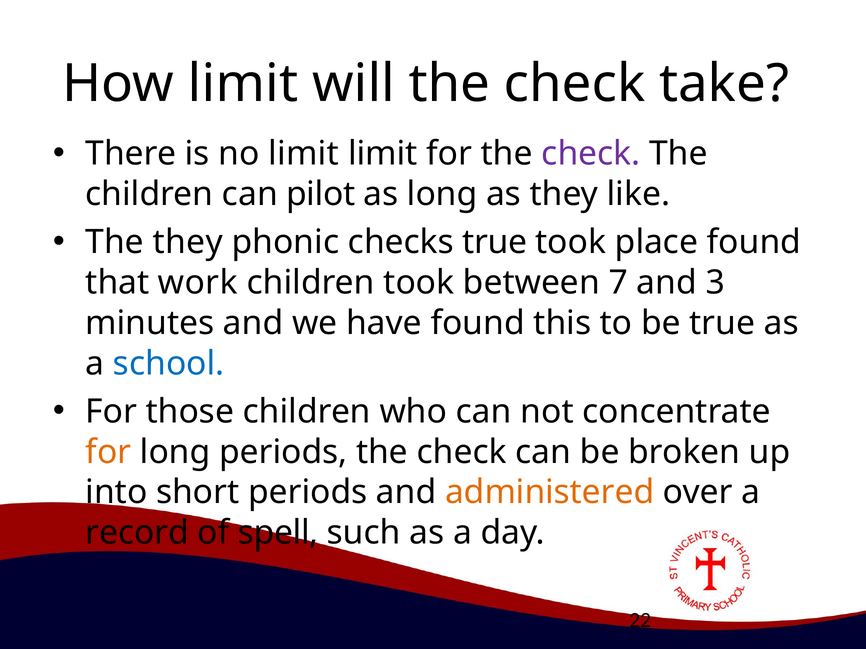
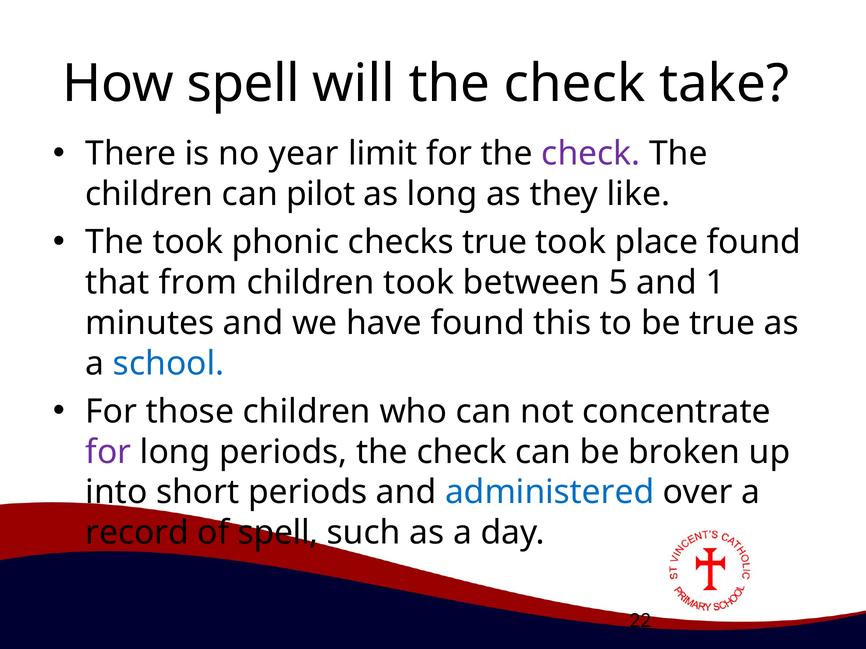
How limit: limit -> spell
no limit: limit -> year
The they: they -> took
work: work -> from
7: 7 -> 5
3: 3 -> 1
for at (108, 452) colour: orange -> purple
administered colour: orange -> blue
